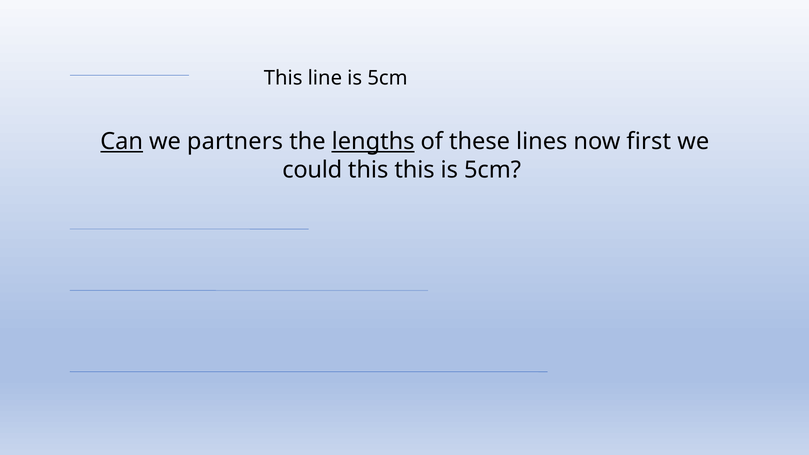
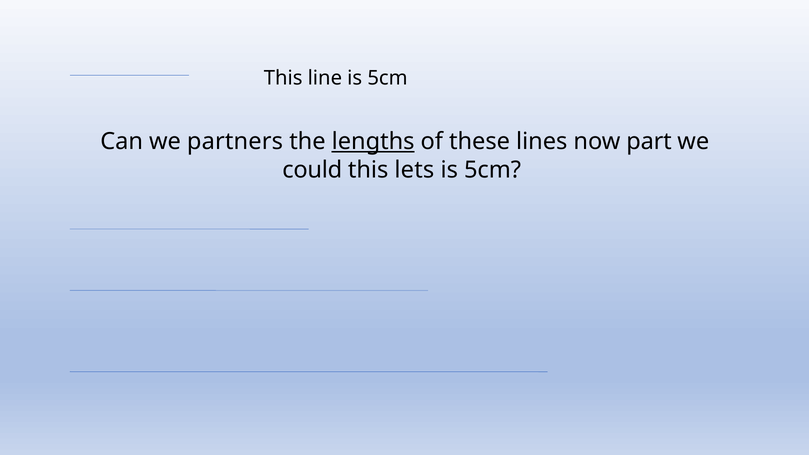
Can underline: present -> none
first: first -> part
this this: this -> lets
